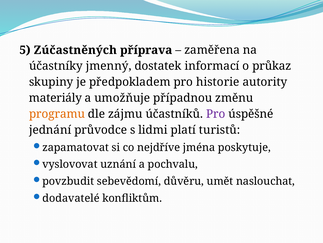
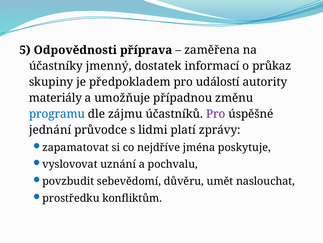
Zúčastněných: Zúčastněných -> Odpovědnosti
historie: historie -> událostí
programu colour: orange -> blue
turistů: turistů -> zprávy
dodavatelé: dodavatelé -> prostředku
